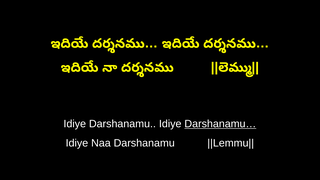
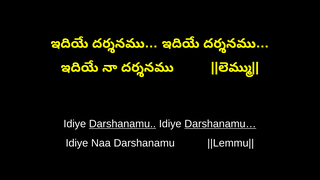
Darshanamu at (122, 124) underline: none -> present
